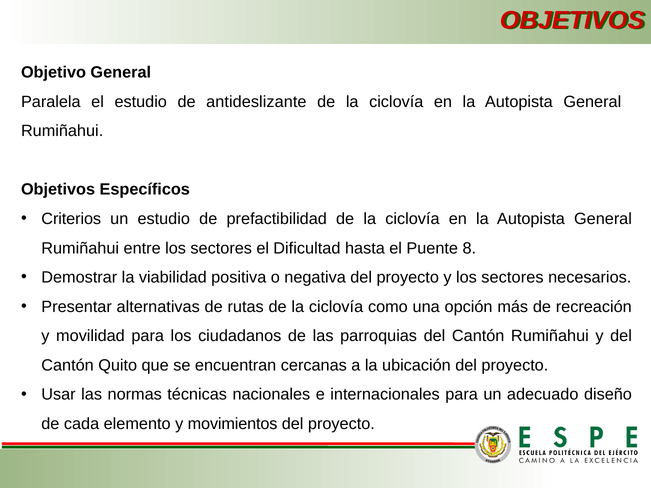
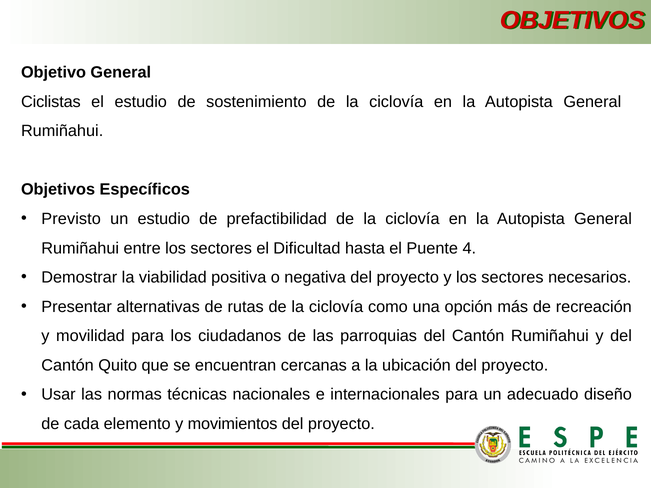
Paralela: Paralela -> Ciclistas
antideslizante: antideslizante -> sostenimiento
Criterios: Criterios -> Previsto
8: 8 -> 4
